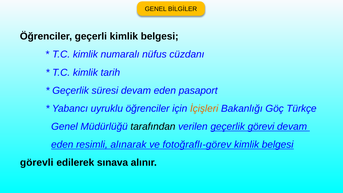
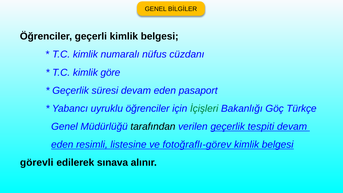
tarih: tarih -> göre
İçişleri colour: orange -> green
görevi: görevi -> tespiti
alınarak: alınarak -> listesine
